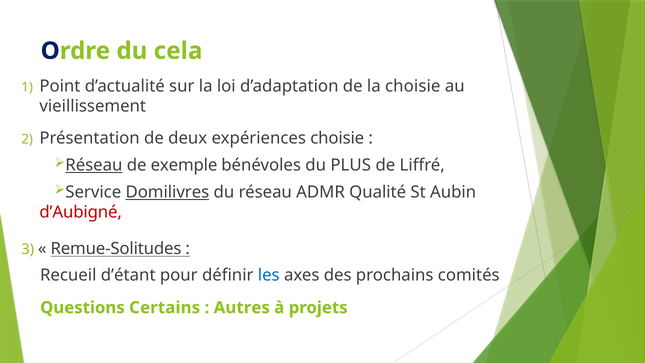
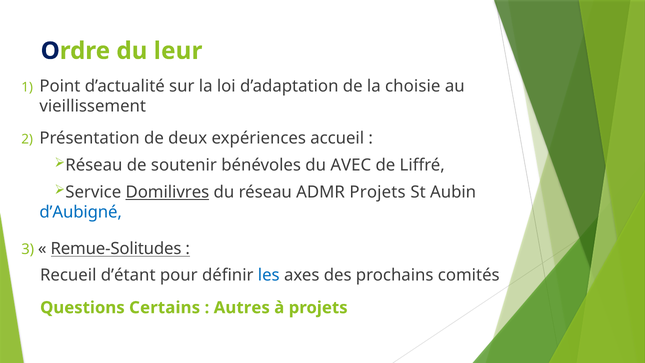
cela: cela -> leur
expériences choisie: choisie -> accueil
Réseau at (94, 165) underline: present -> none
exemple: exemple -> soutenir
PLUS: PLUS -> AVEC
ADMR Qualité: Qualité -> Projets
d’Aubigné colour: red -> blue
